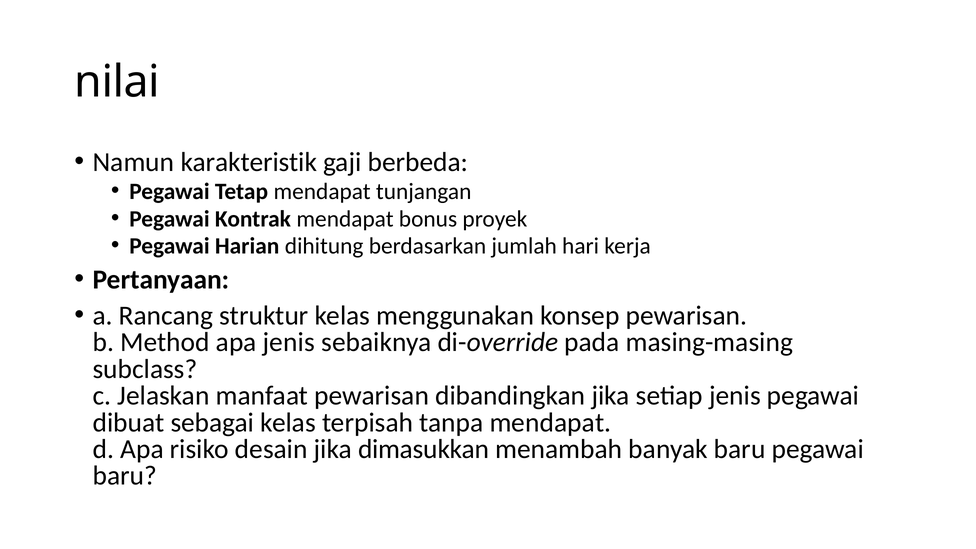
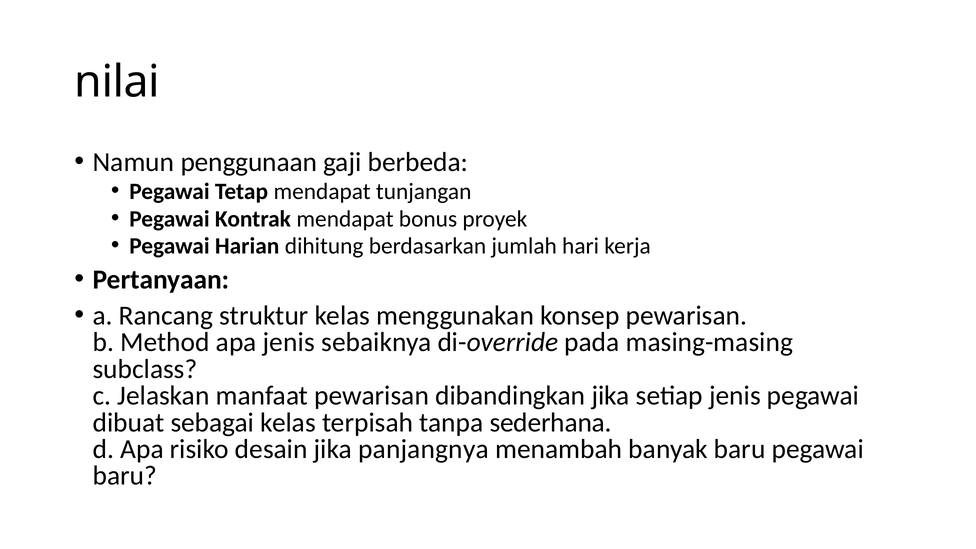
karakteristik: karakteristik -> penggunaan
tanpa mendapat: mendapat -> sederhana
dimasukkan: dimasukkan -> panjangnya
